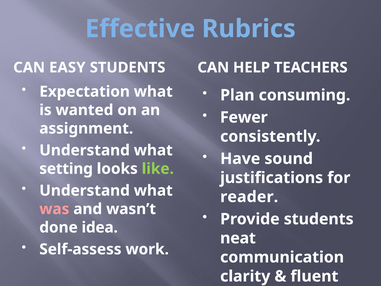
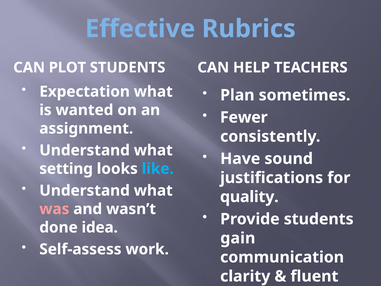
EASY: EASY -> PLOT
consuming: consuming -> sometimes
like colour: light green -> light blue
reader: reader -> quality
neat: neat -> gain
